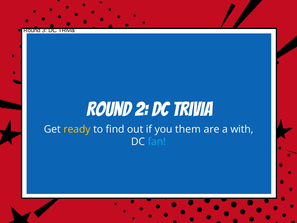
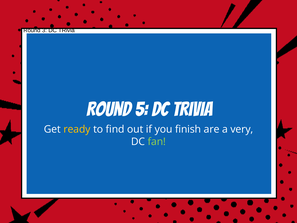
2: 2 -> 5
them: them -> finish
with: with -> very
fan colour: light blue -> light green
